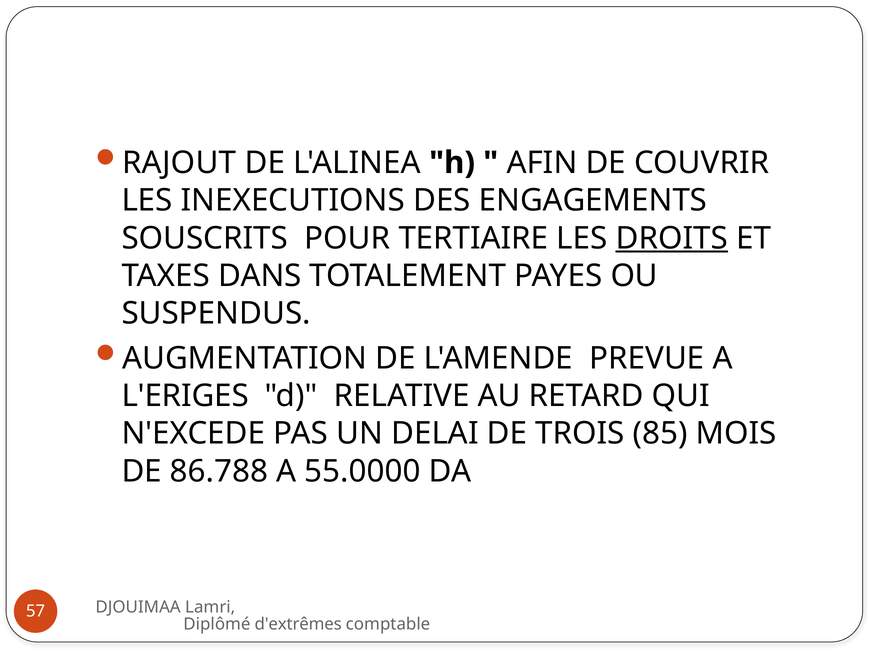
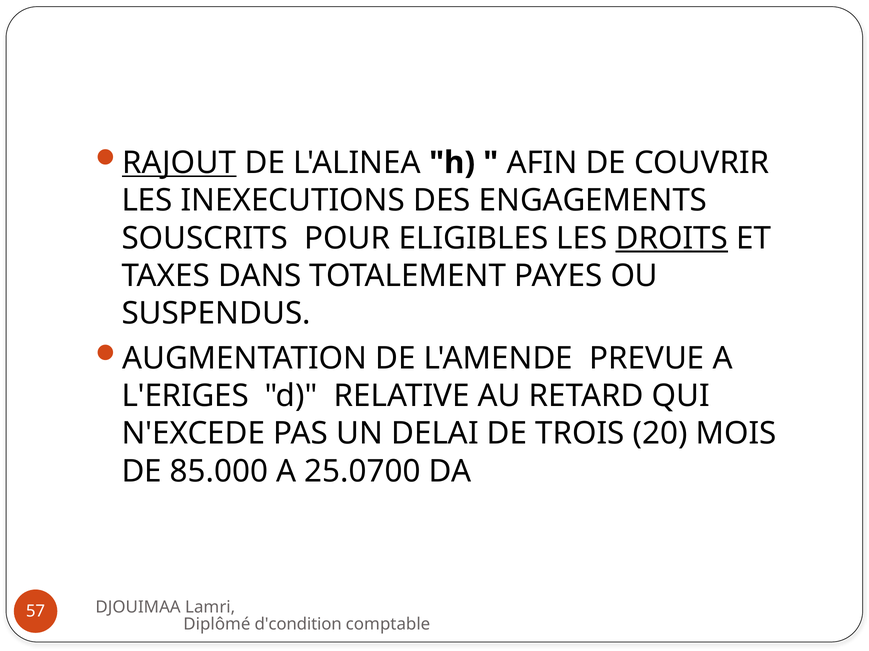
RAJOUT underline: none -> present
TERTIAIRE: TERTIAIRE -> ELIGIBLES
85: 85 -> 20
86.788: 86.788 -> 85.000
55.0000: 55.0000 -> 25.0700
d'extrêmes: d'extrêmes -> d'condition
